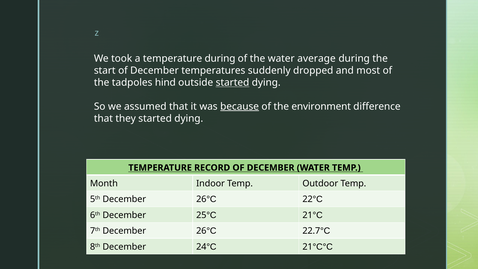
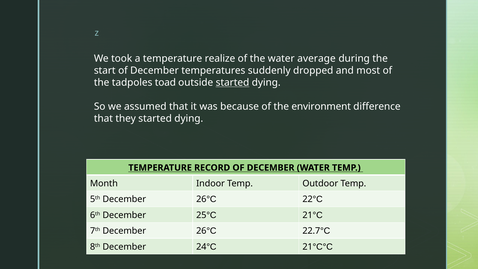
temperature during: during -> realize
hind: hind -> toad
because underline: present -> none
